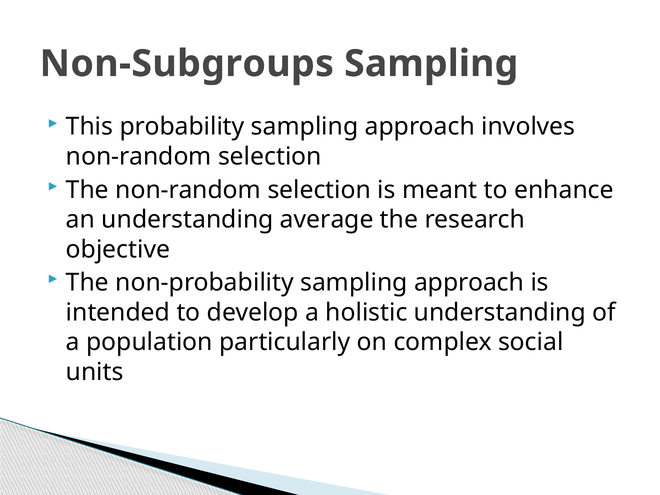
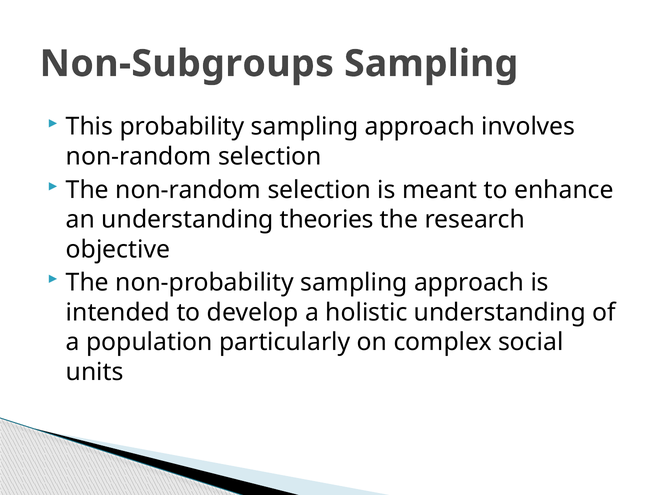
average: average -> theories
